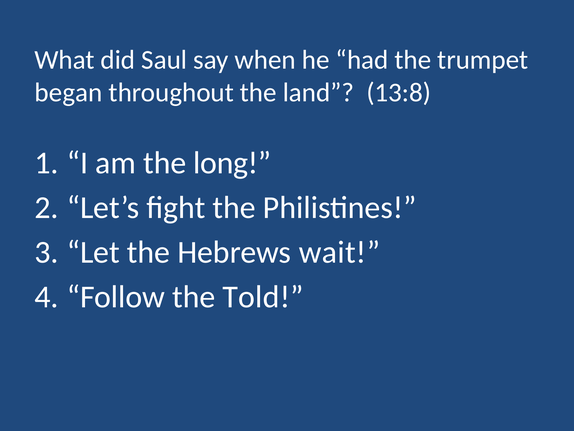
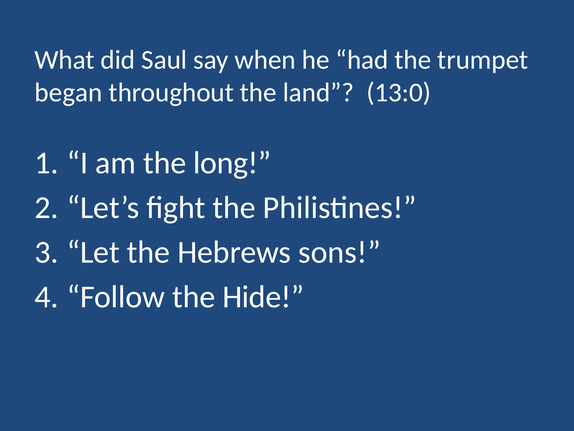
13:8: 13:8 -> 13:0
wait: wait -> sons
Told: Told -> Hide
